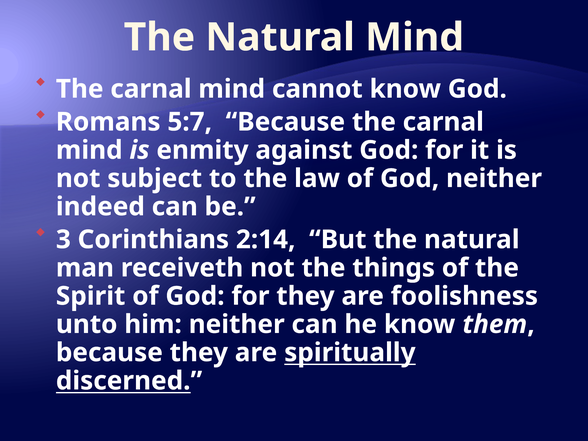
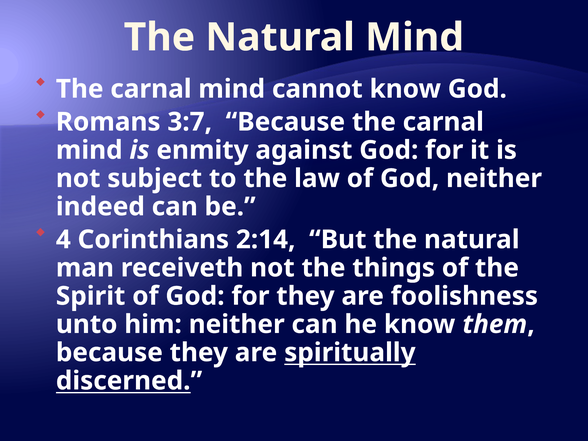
5:7: 5:7 -> 3:7
3: 3 -> 4
